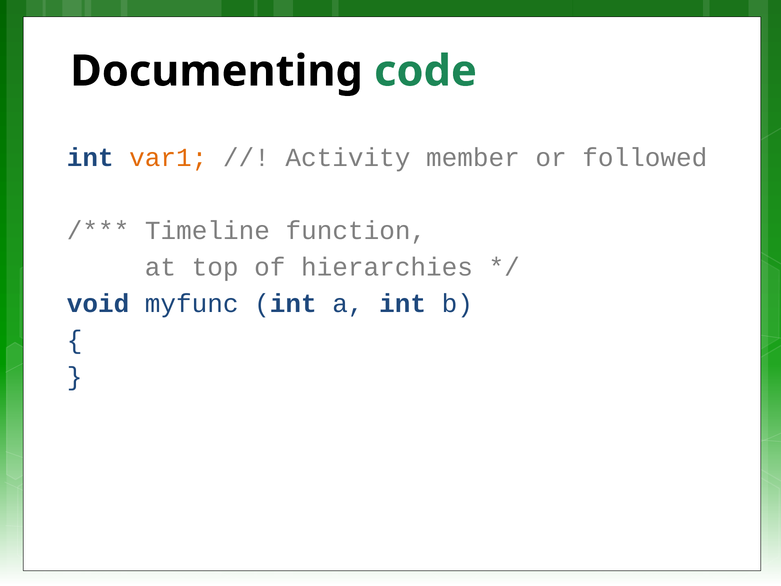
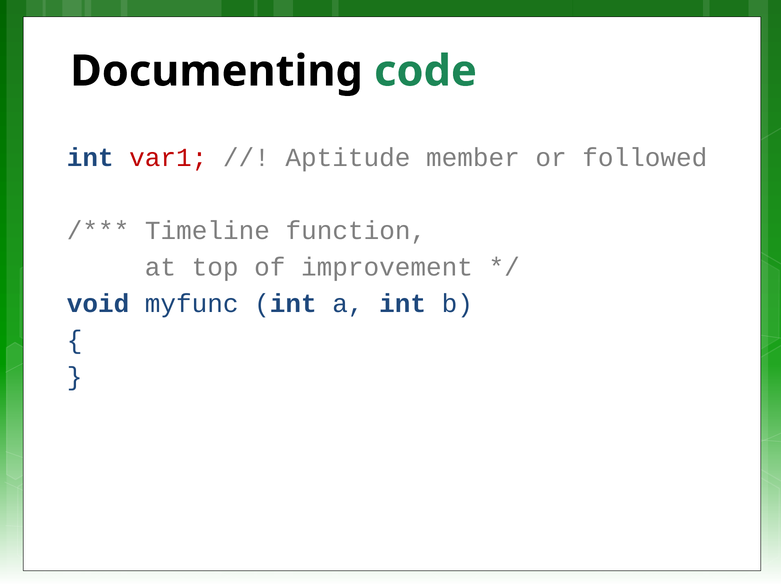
var1 colour: orange -> red
Activity: Activity -> Aptitude
hierarchies: hierarchies -> improvement
